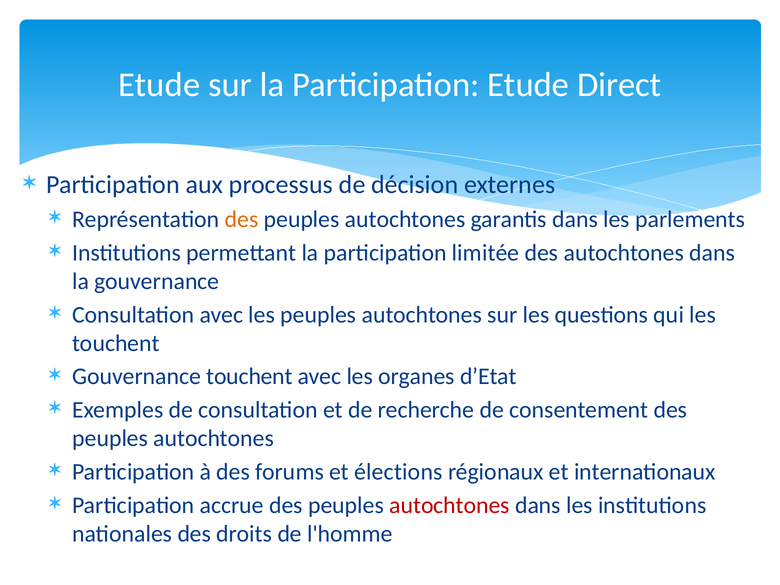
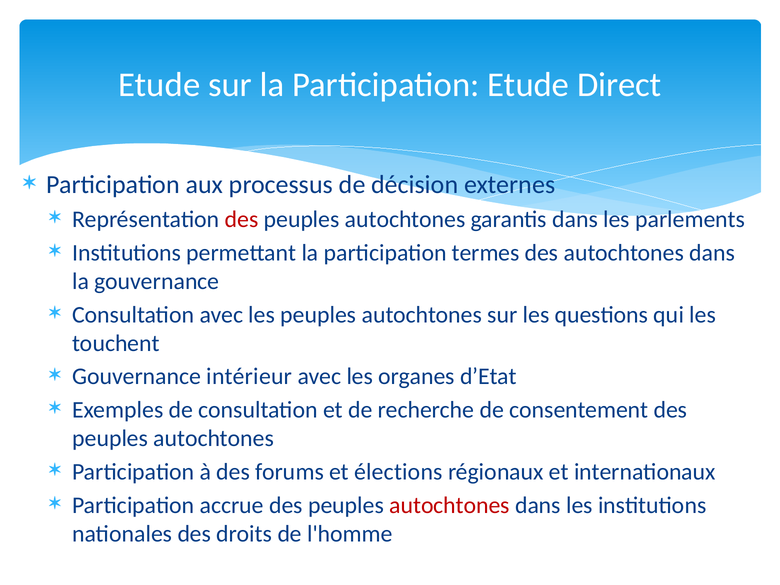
des at (242, 219) colour: orange -> red
limitée: limitée -> termes
Gouvernance touchent: touchent -> intérieur
